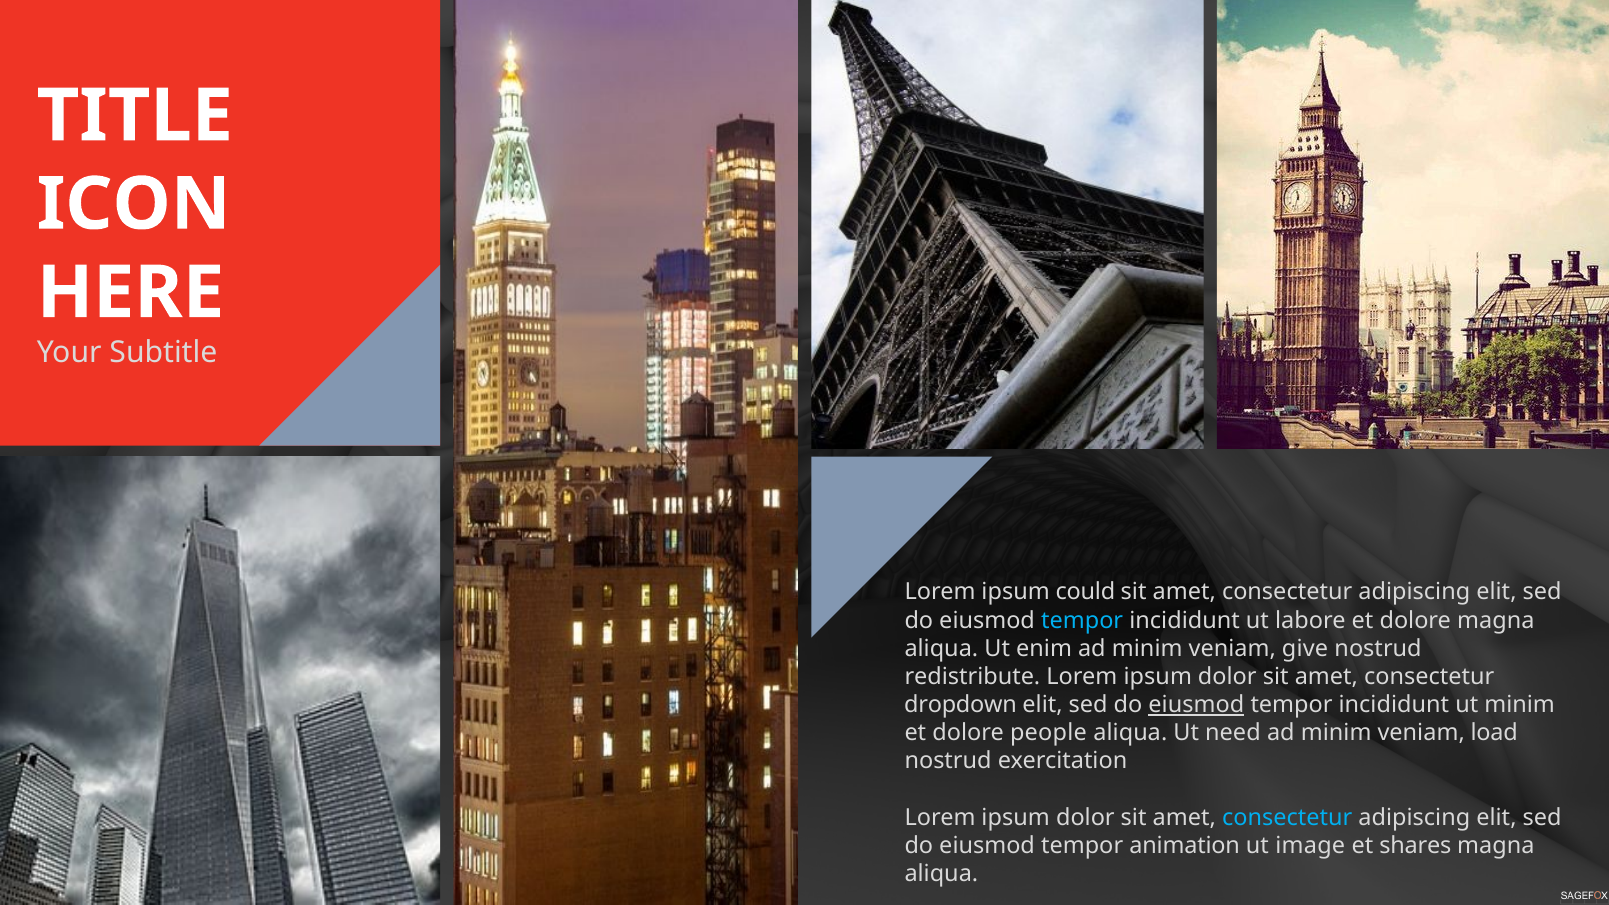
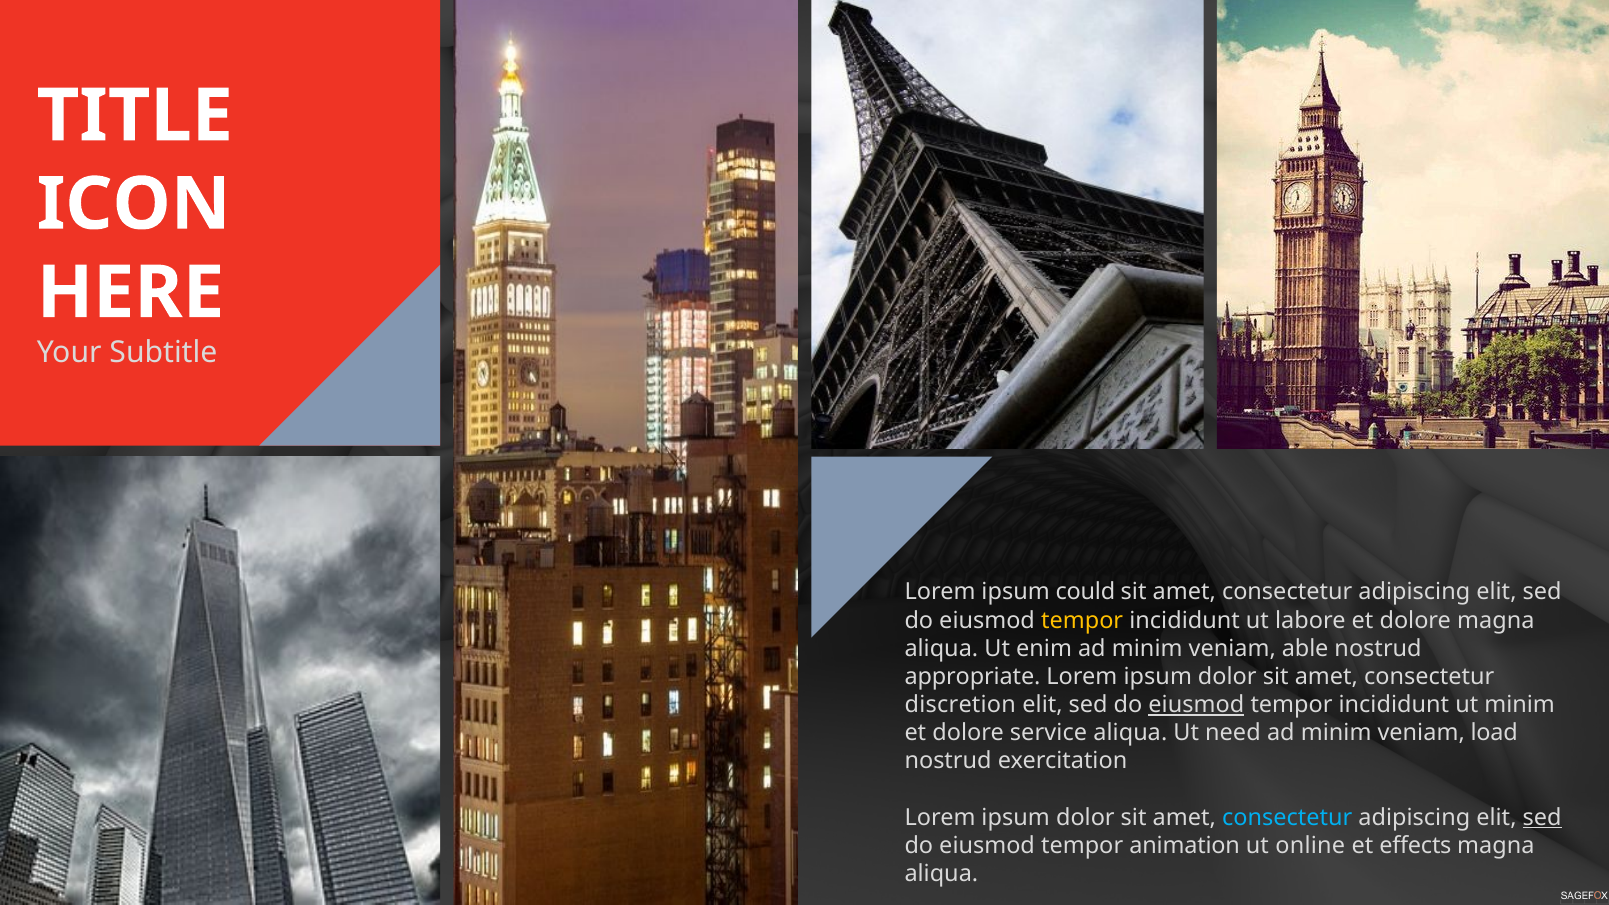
tempor at (1082, 620) colour: light blue -> yellow
give: give -> able
redistribute: redistribute -> appropriate
dropdown: dropdown -> discretion
people: people -> service
sed at (1542, 818) underline: none -> present
image: image -> online
shares: shares -> effects
